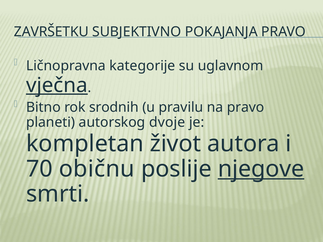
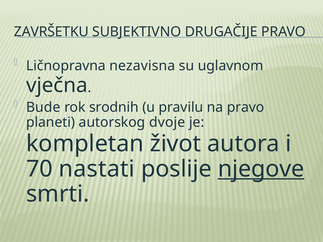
POKAJANJA: POKAJANJA -> DRUGAČIJE
kategorije: kategorije -> nezavisna
vječna underline: present -> none
Bitno: Bitno -> Bude
običnu: običnu -> nastati
